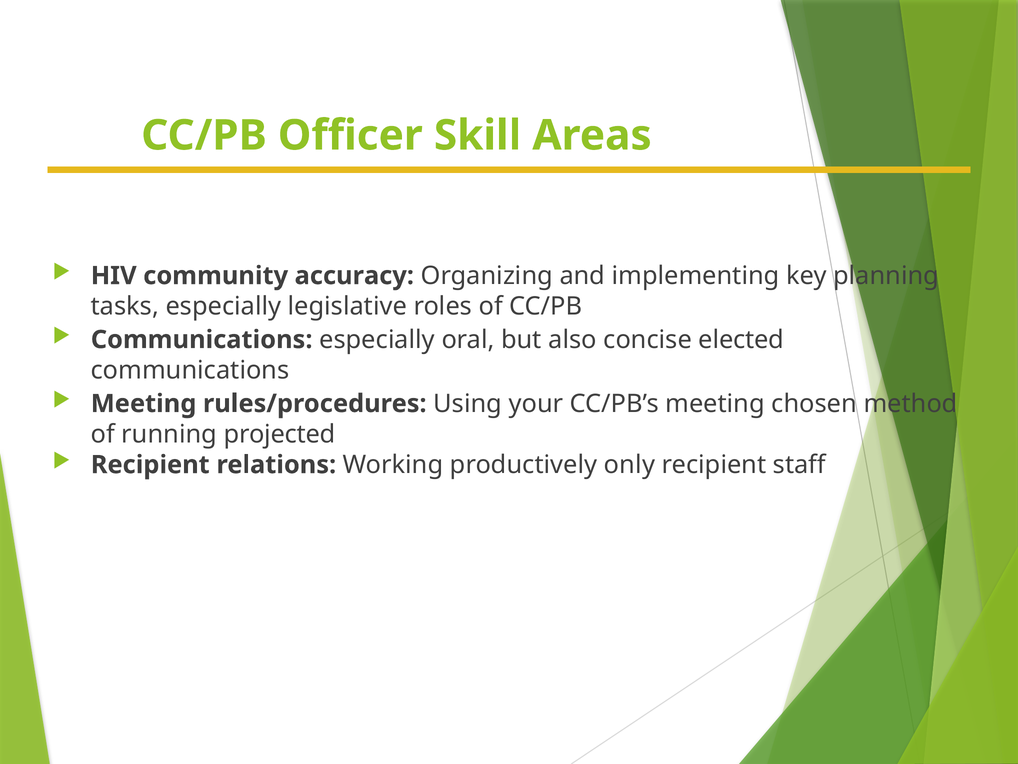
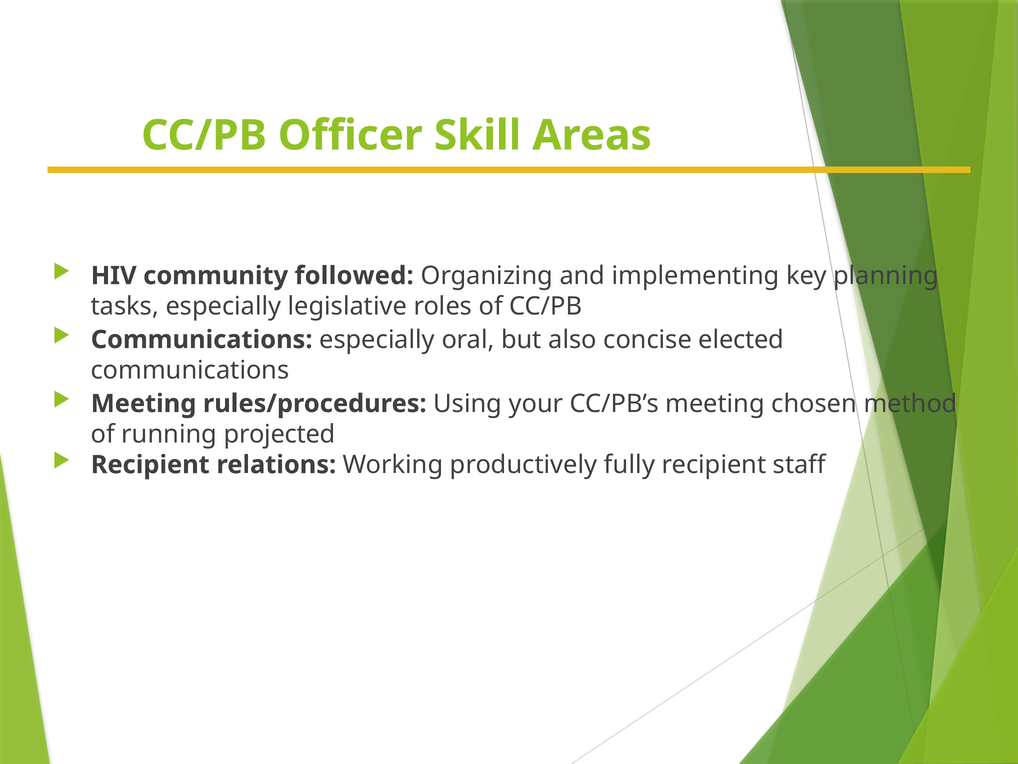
accuracy: accuracy -> followed
only: only -> fully
